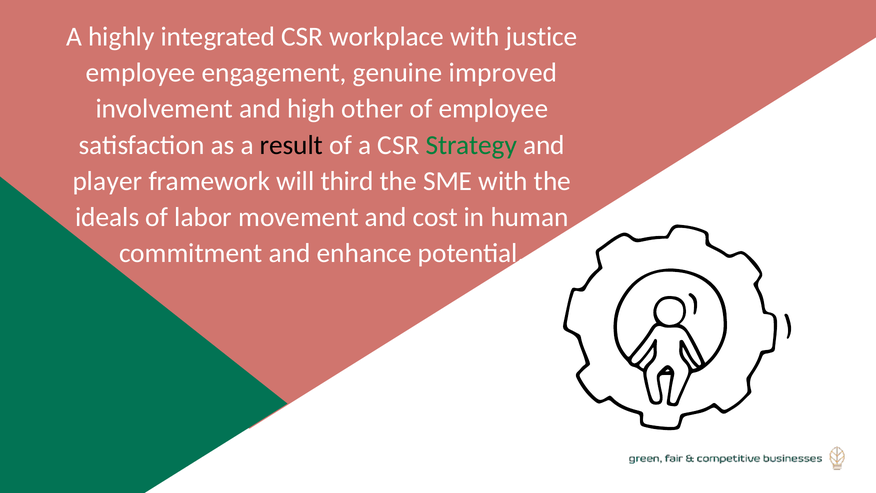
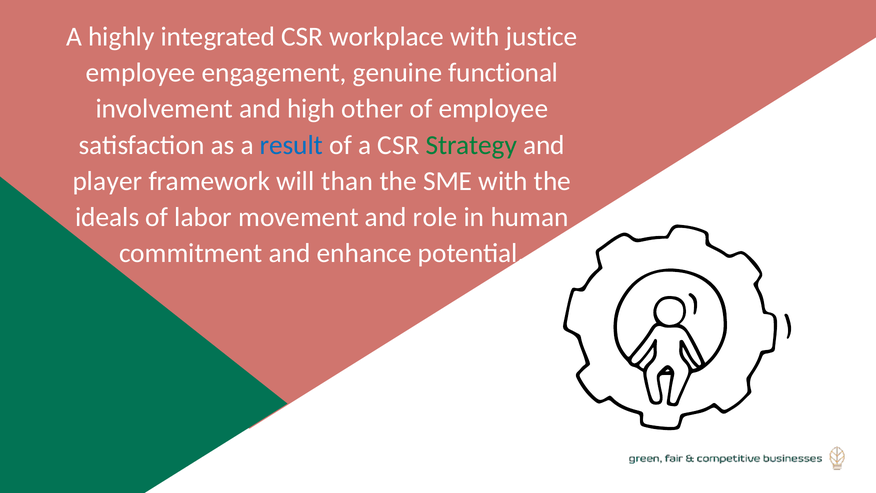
improved: improved -> functional
result colour: black -> blue
third: third -> than
cost: cost -> role
